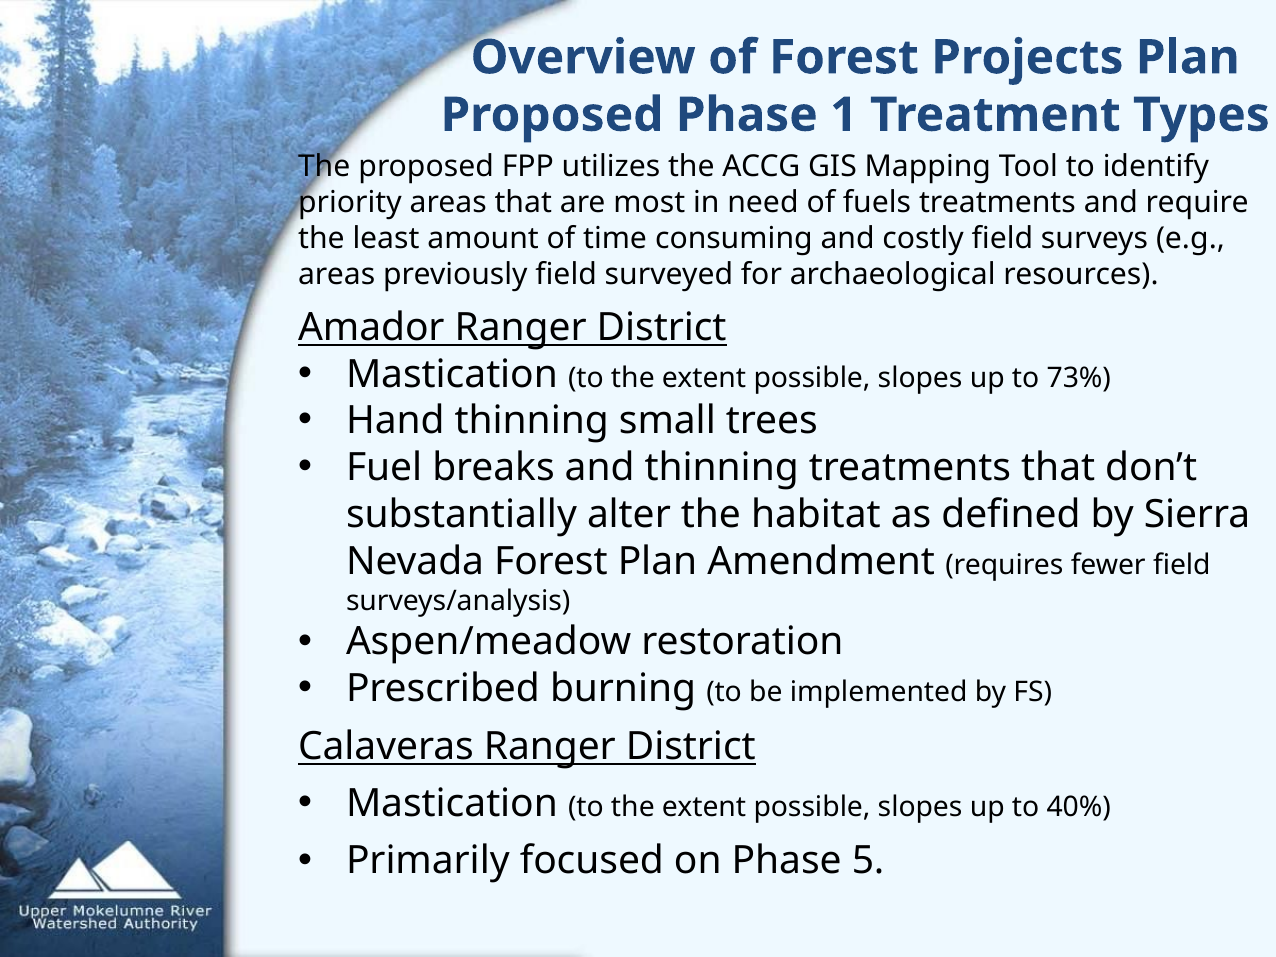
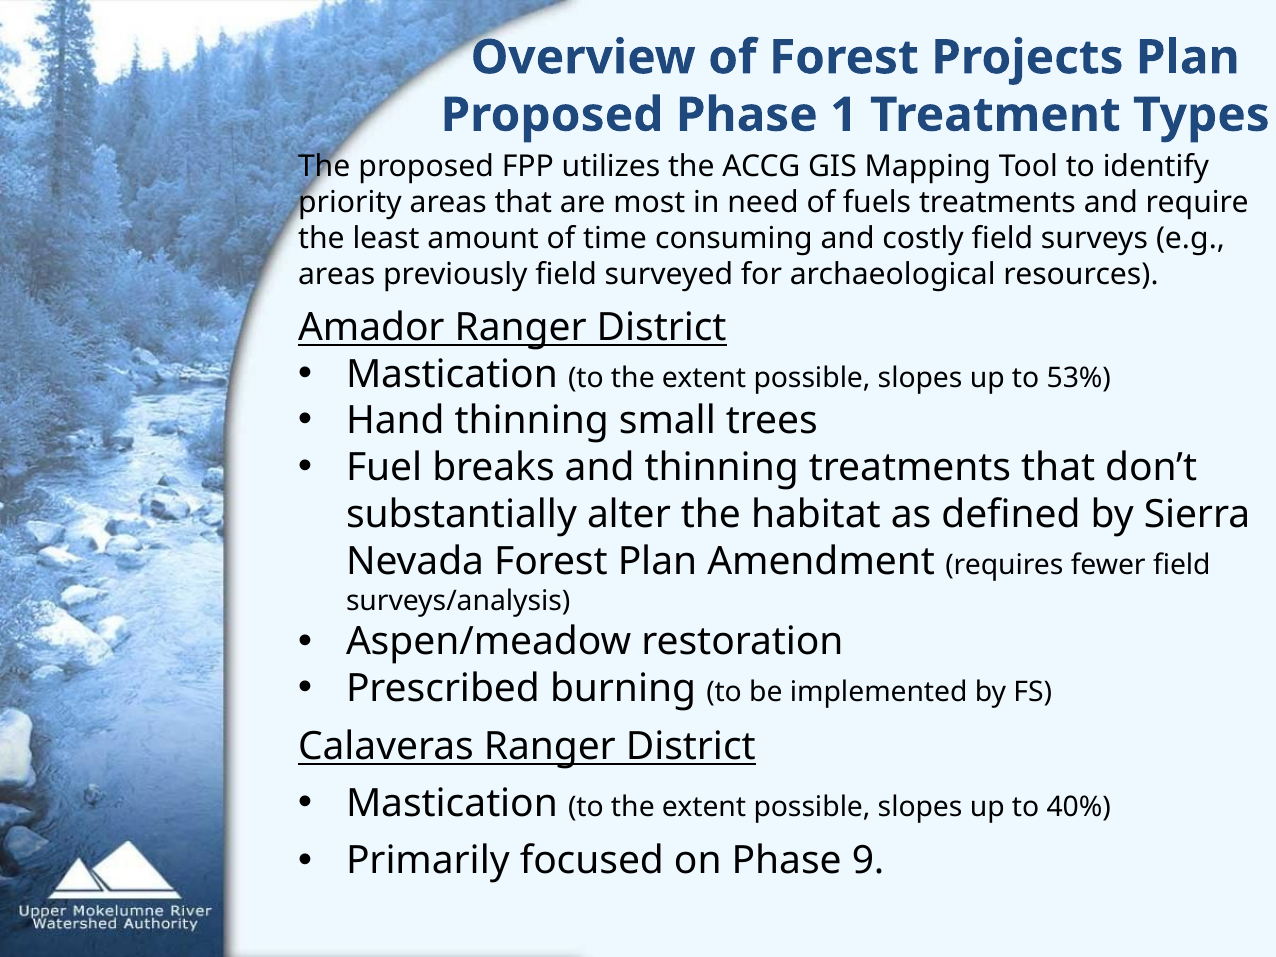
73%: 73% -> 53%
5: 5 -> 9
